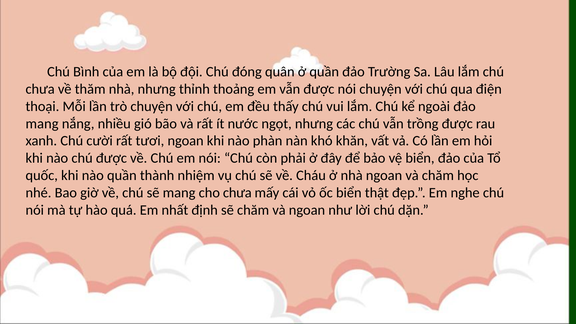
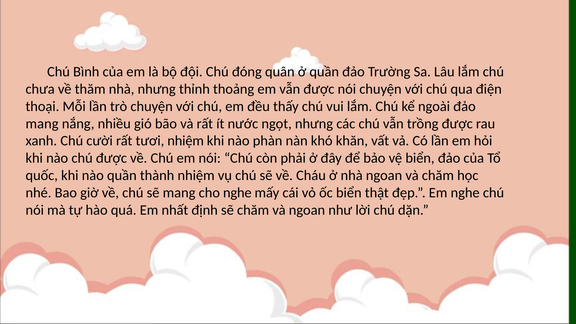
tươi ngoan: ngoan -> nhiệm
cho chưa: chưa -> nghe
